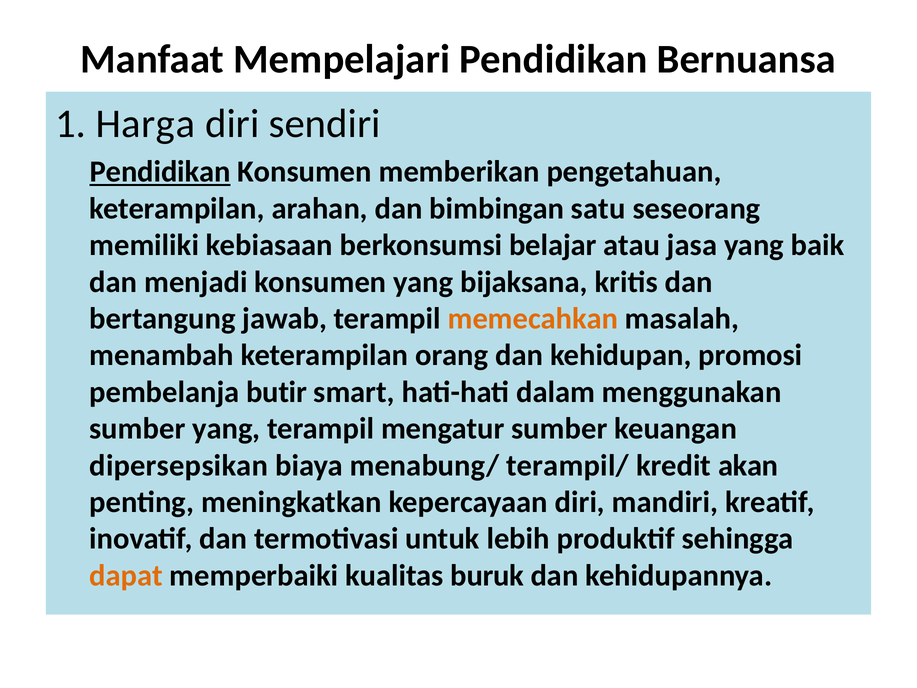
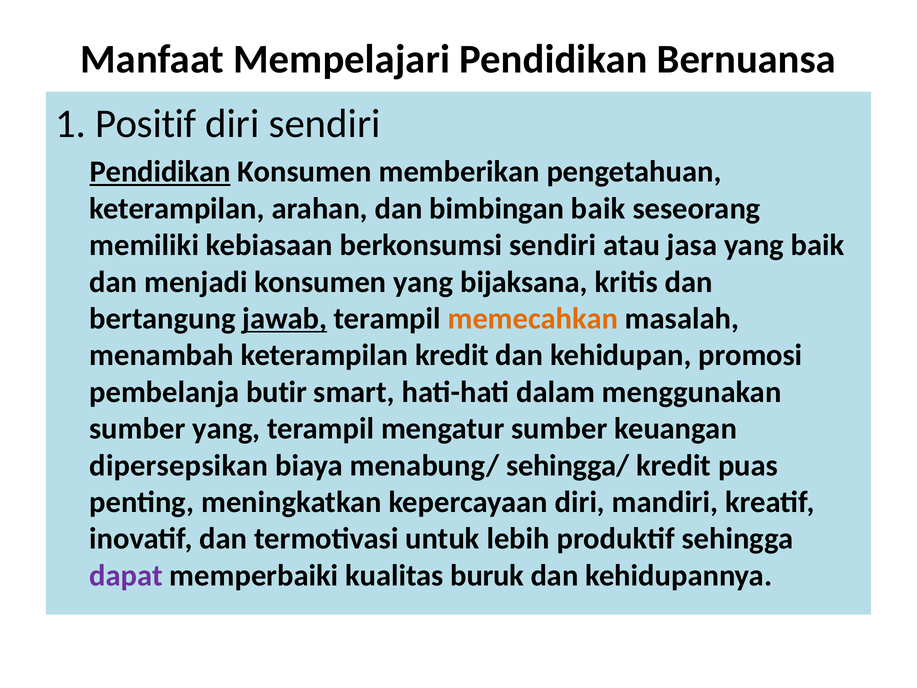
Harga: Harga -> Positif
bimbingan satu: satu -> baik
berkonsumsi belajar: belajar -> sendiri
jawab underline: none -> present
keterampilan orang: orang -> kredit
terampil/: terampil/ -> sehingga/
akan: akan -> puas
dapat colour: orange -> purple
